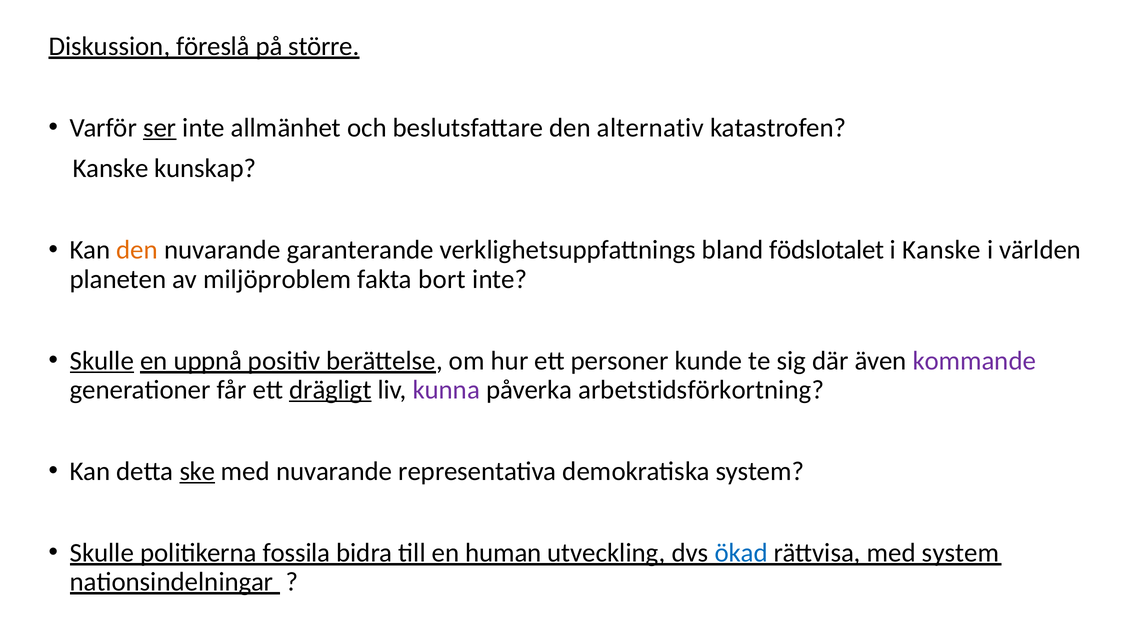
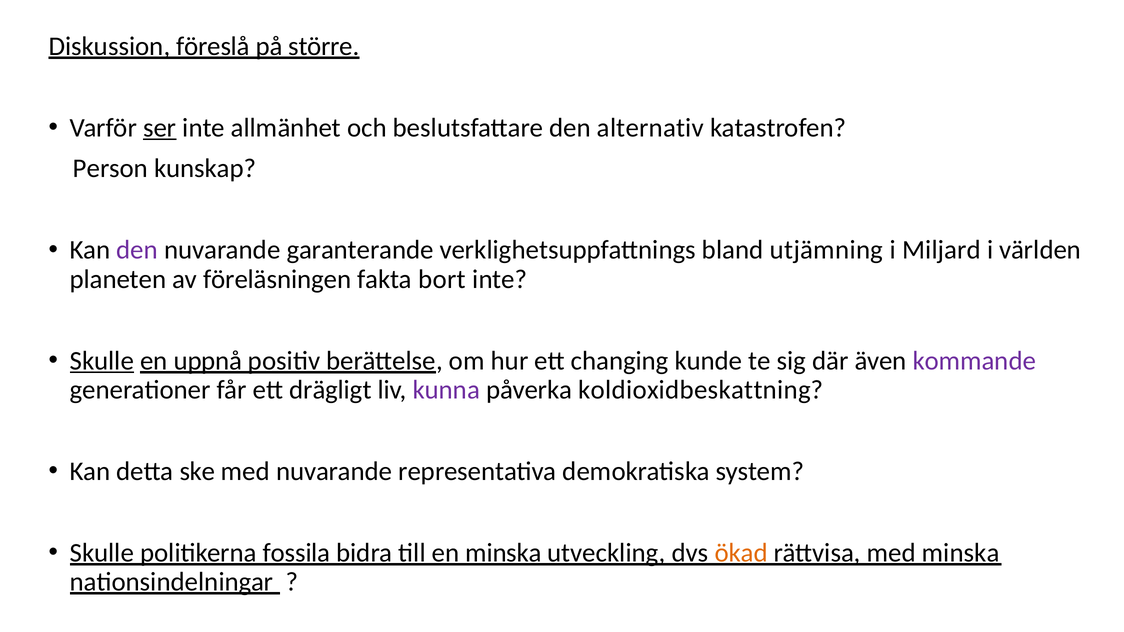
Kanske at (111, 169): Kanske -> Person
den at (137, 250) colour: orange -> purple
födslotalet: födslotalet -> utjämning
i Kanske: Kanske -> Miljard
miljöproblem: miljöproblem -> föreläsningen
personer: personer -> changing
drägligt underline: present -> none
arbetstidsförkortning: arbetstidsförkortning -> koldioxidbeskattning
ske underline: present -> none
en human: human -> minska
ökad colour: blue -> orange
med system: system -> minska
